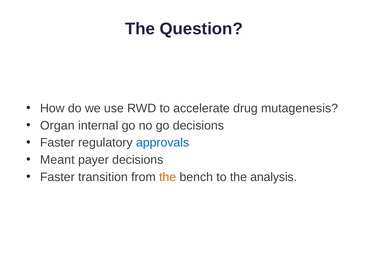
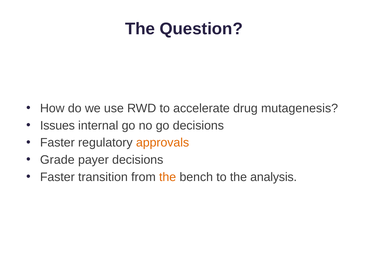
Organ: Organ -> Issues
approvals colour: blue -> orange
Meant: Meant -> Grade
